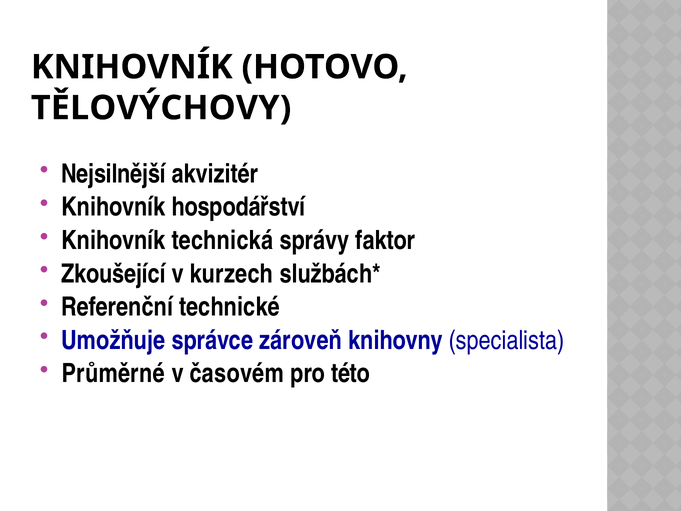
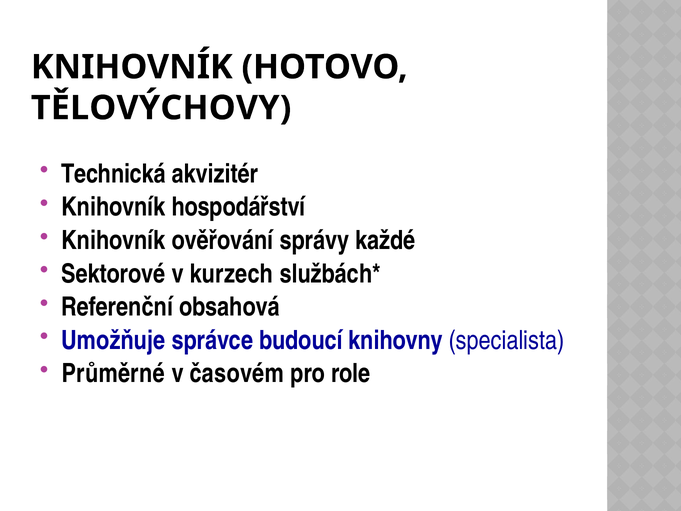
Nejsilnější: Nejsilnější -> Technická
technická: technická -> ověřování
faktor: faktor -> každé
Zkoušející: Zkoušející -> Sektorové
technické: technické -> obsahová
zároveň: zároveň -> budoucí
této: této -> role
